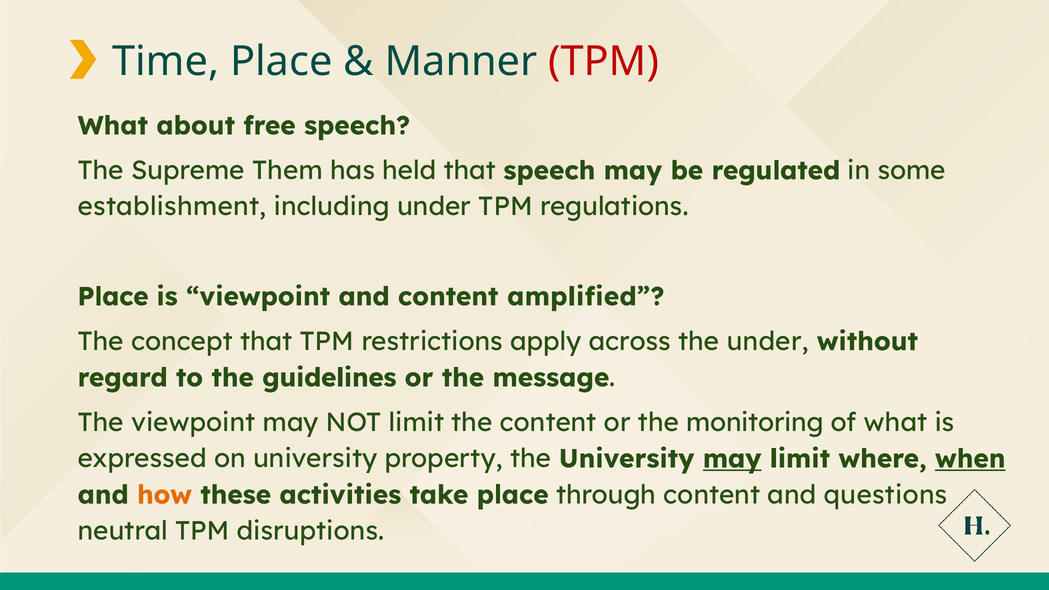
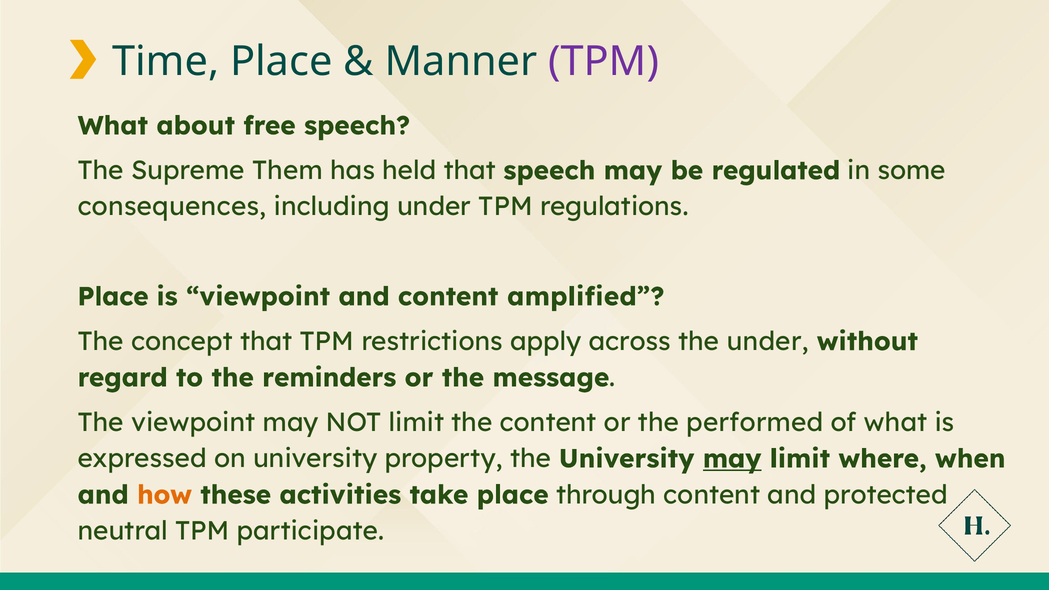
TPM at (604, 62) colour: red -> purple
establishment: establishment -> consequences
guidelines: guidelines -> reminders
monitoring: monitoring -> performed
when underline: present -> none
questions: questions -> protected
disruptions: disruptions -> participate
